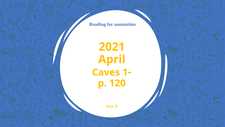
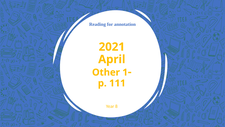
Caves: Caves -> Other
120: 120 -> 111
